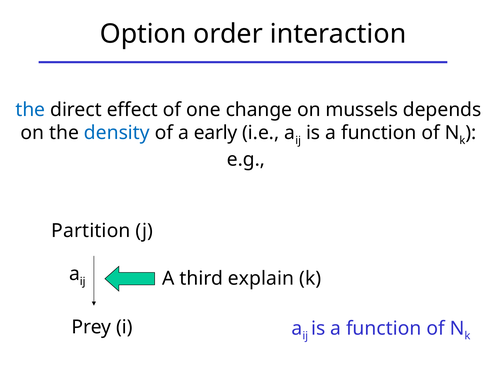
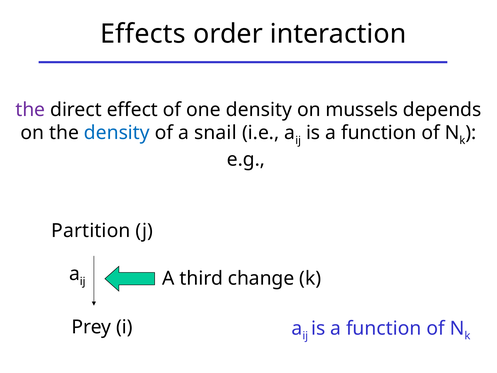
Option: Option -> Effects
the at (30, 110) colour: blue -> purple
one change: change -> density
early: early -> snail
explain: explain -> change
